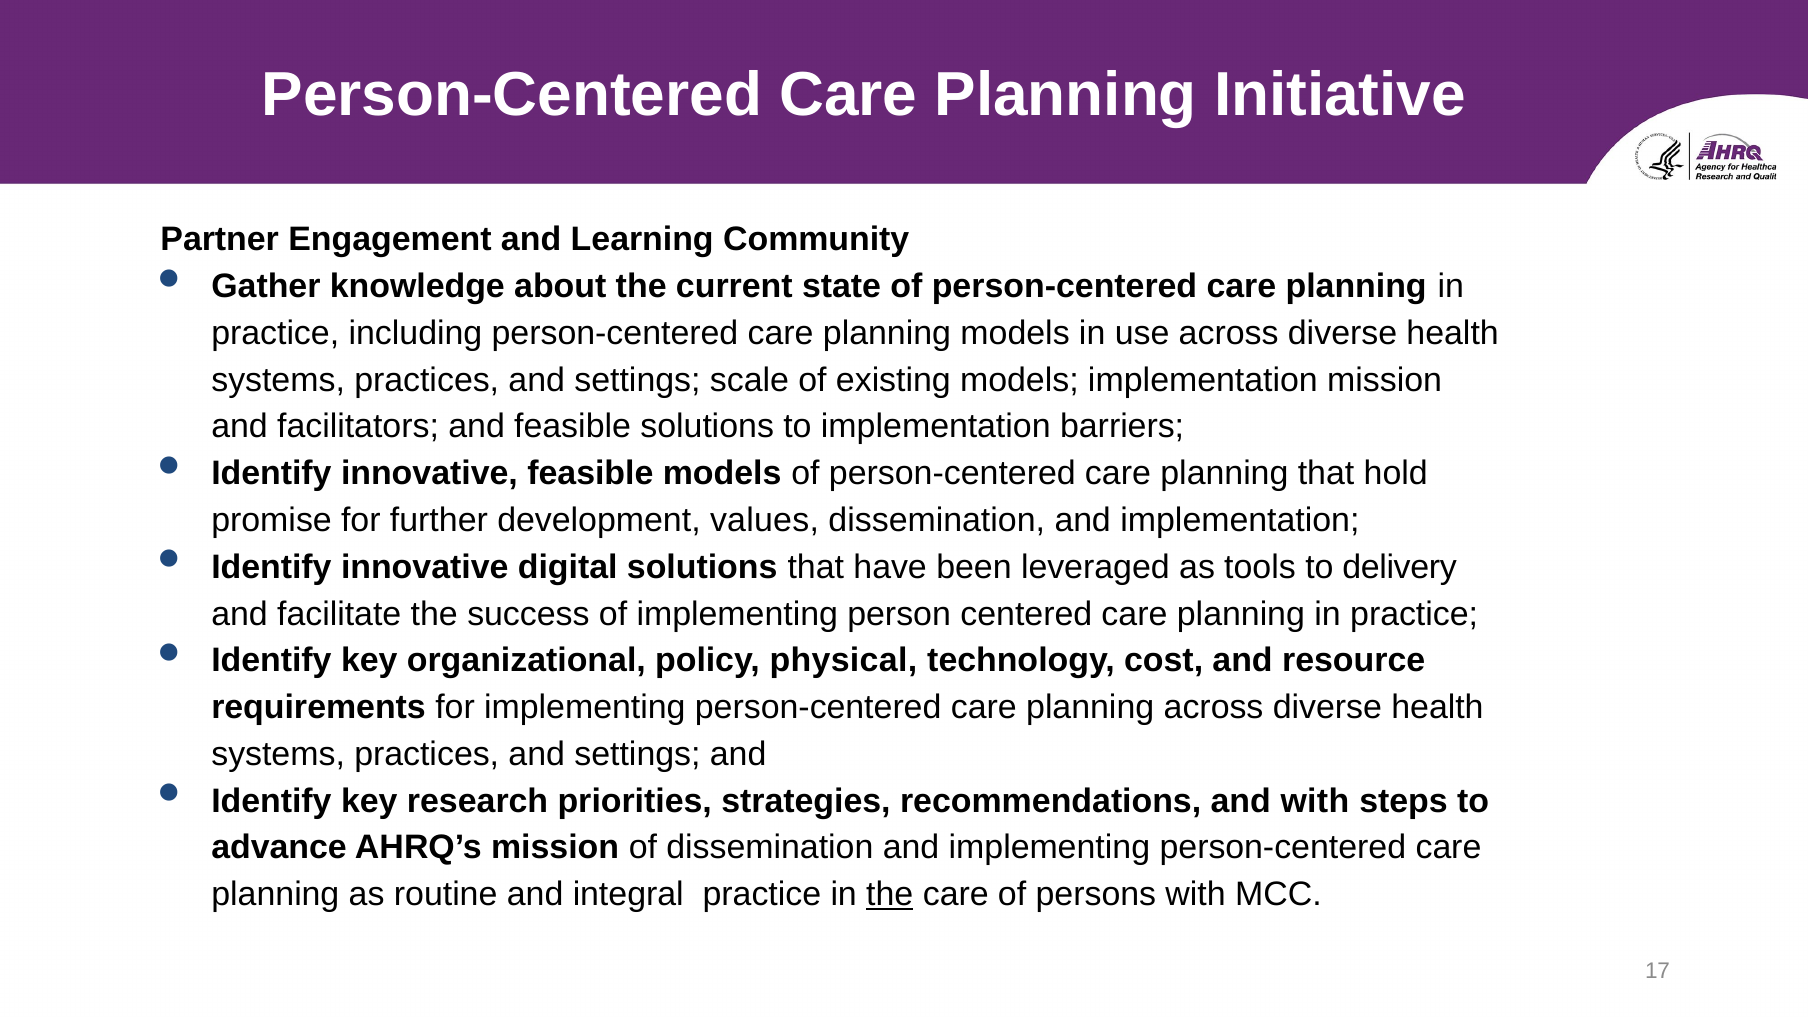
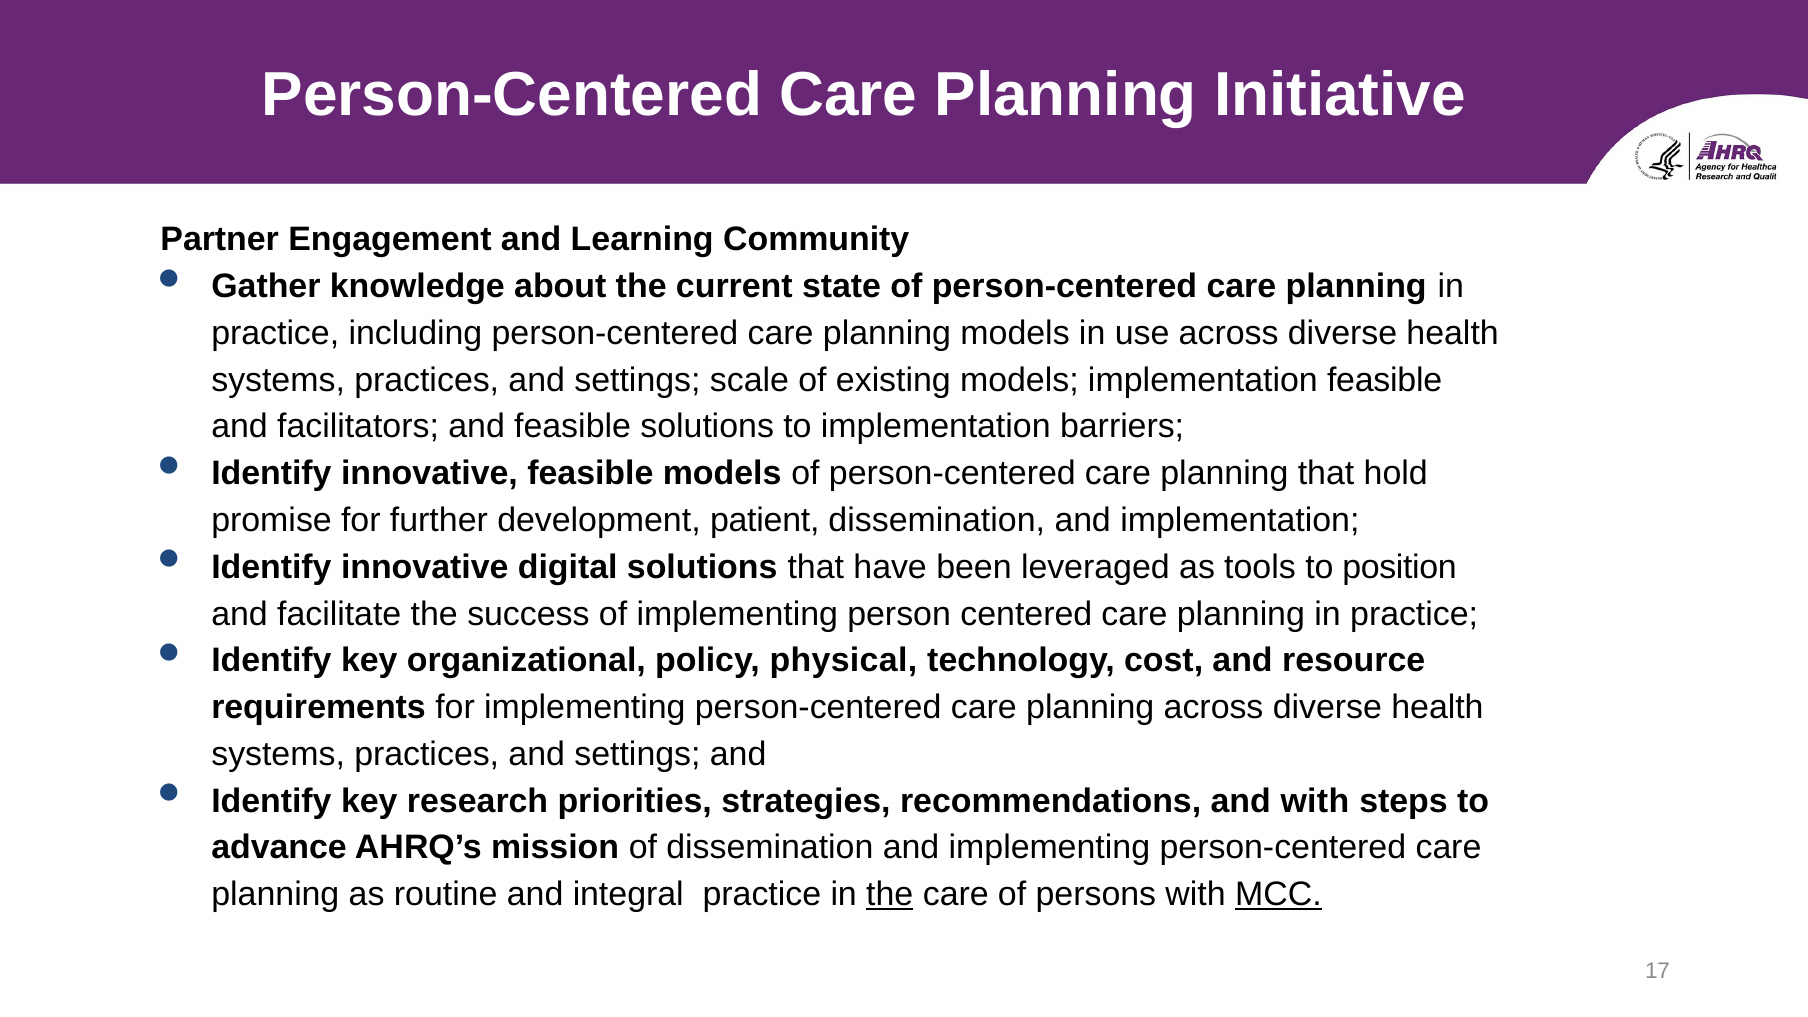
implementation mission: mission -> feasible
values: values -> patient
delivery: delivery -> position
MCC underline: none -> present
